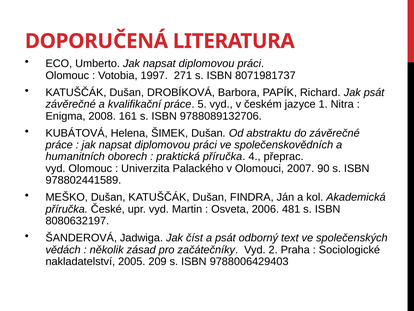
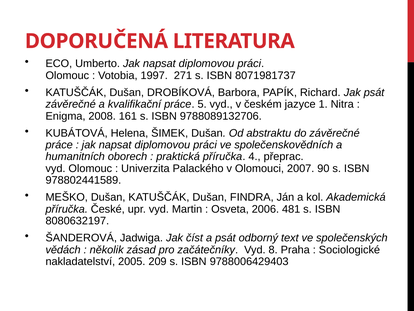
2: 2 -> 8
